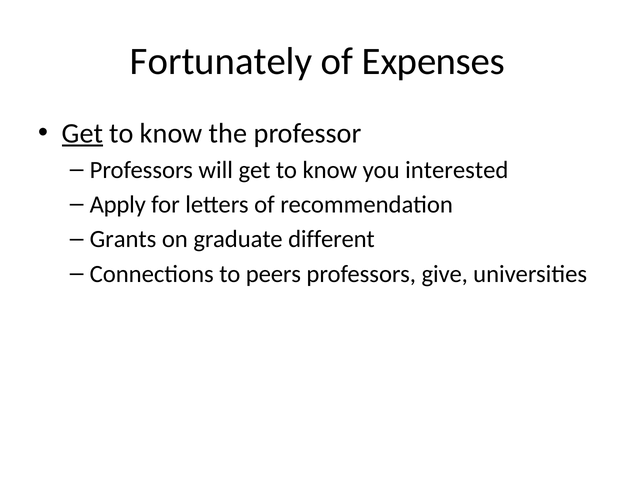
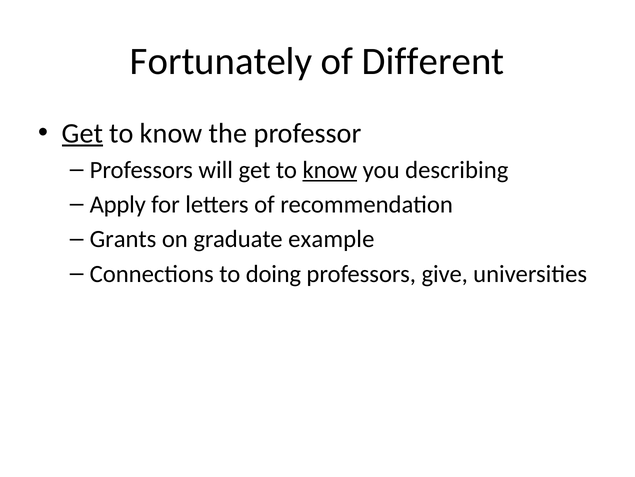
Expenses: Expenses -> Different
know at (330, 170) underline: none -> present
interested: interested -> describing
different: different -> example
peers: peers -> doing
